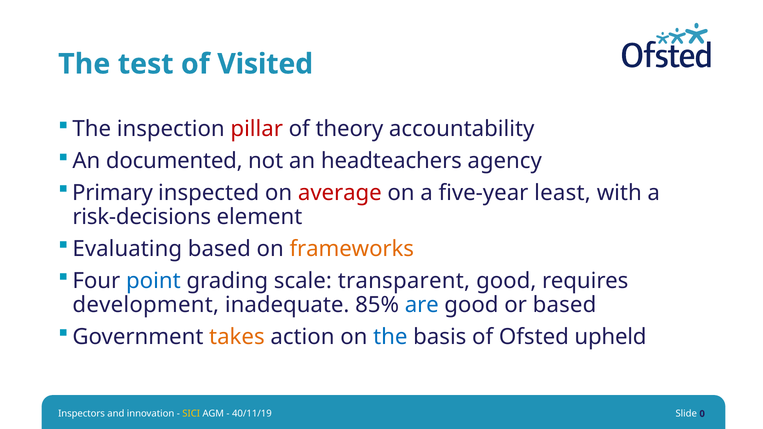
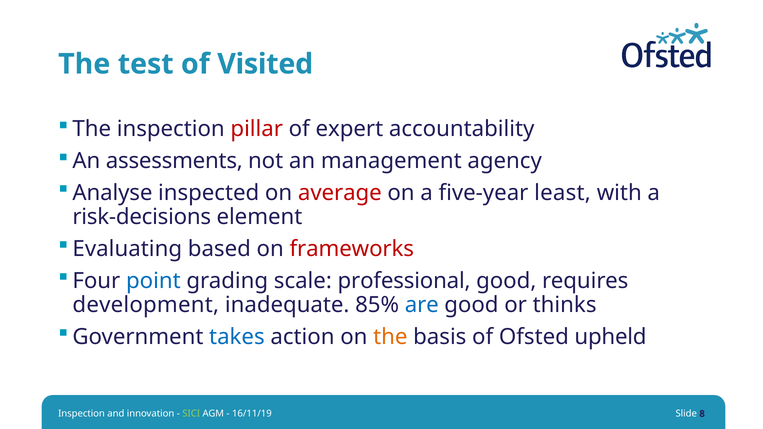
theory: theory -> expert
documented: documented -> assessments
headteachers: headteachers -> management
Primary: Primary -> Analyse
frameworks colour: orange -> red
transparent: transparent -> professional
or based: based -> thinks
takes colour: orange -> blue
the at (390, 337) colour: blue -> orange
Inspectors at (82, 414): Inspectors -> Inspection
SICI colour: yellow -> light green
40/11/19: 40/11/19 -> 16/11/19
0: 0 -> 8
